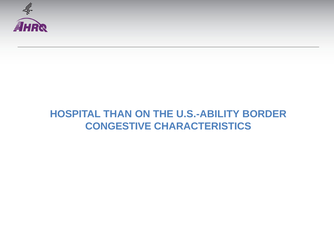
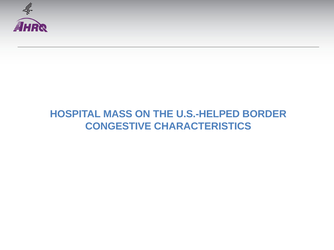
THAN: THAN -> MASS
U.S.-ABILITY: U.S.-ABILITY -> U.S.-HELPED
